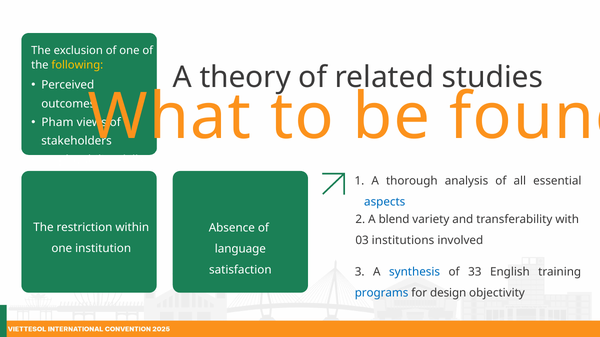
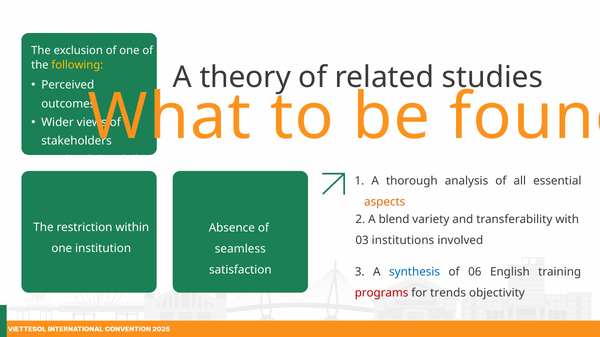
Pham: Pham -> Wider
aspects colour: blue -> orange
language: language -> seamless
33: 33 -> 06
programs colour: blue -> red
design: design -> trends
